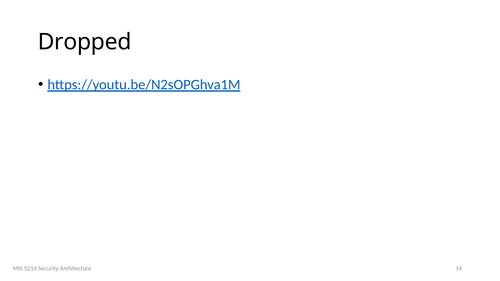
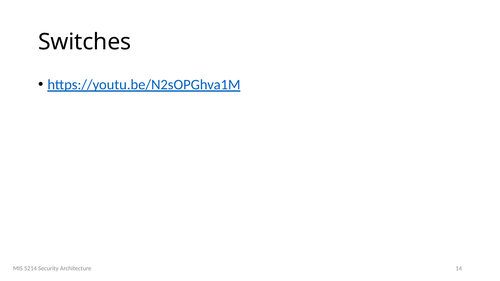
Dropped: Dropped -> Switches
